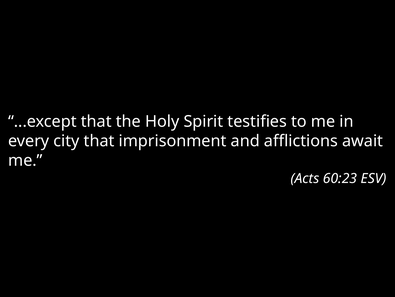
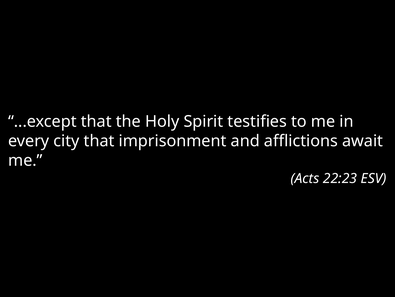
60:23: 60:23 -> 22:23
